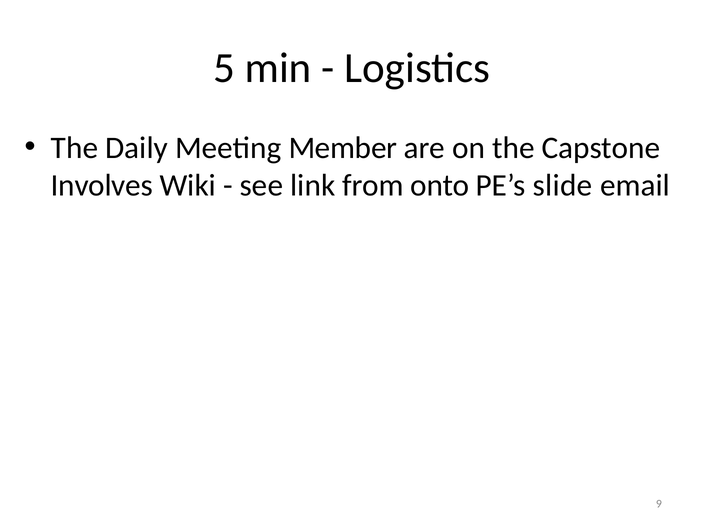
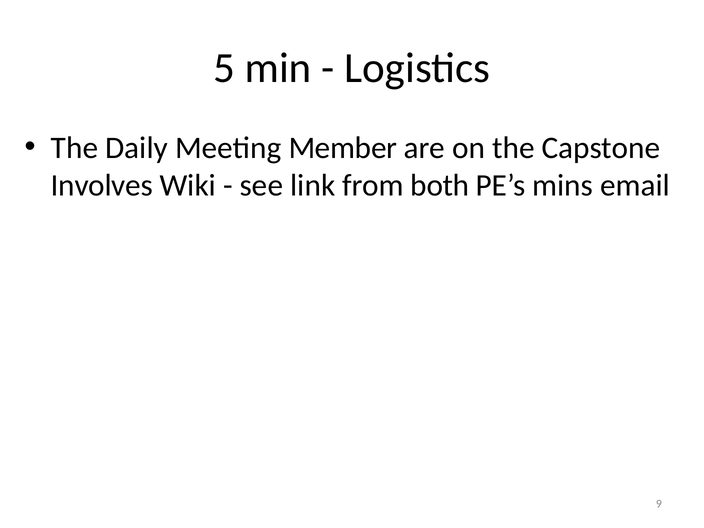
onto: onto -> both
slide: slide -> mins
